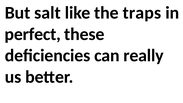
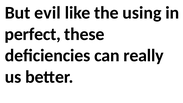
salt: salt -> evil
traps: traps -> using
